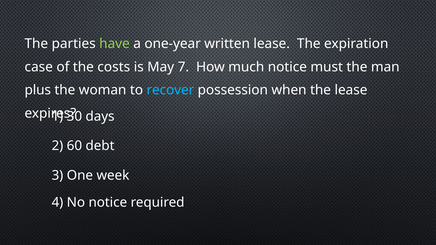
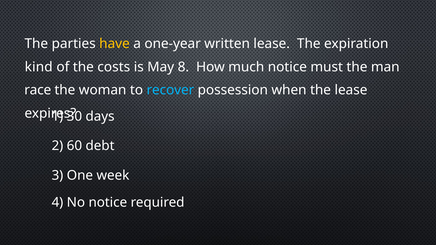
have colour: light green -> yellow
case: case -> kind
7: 7 -> 8
plus: plus -> race
